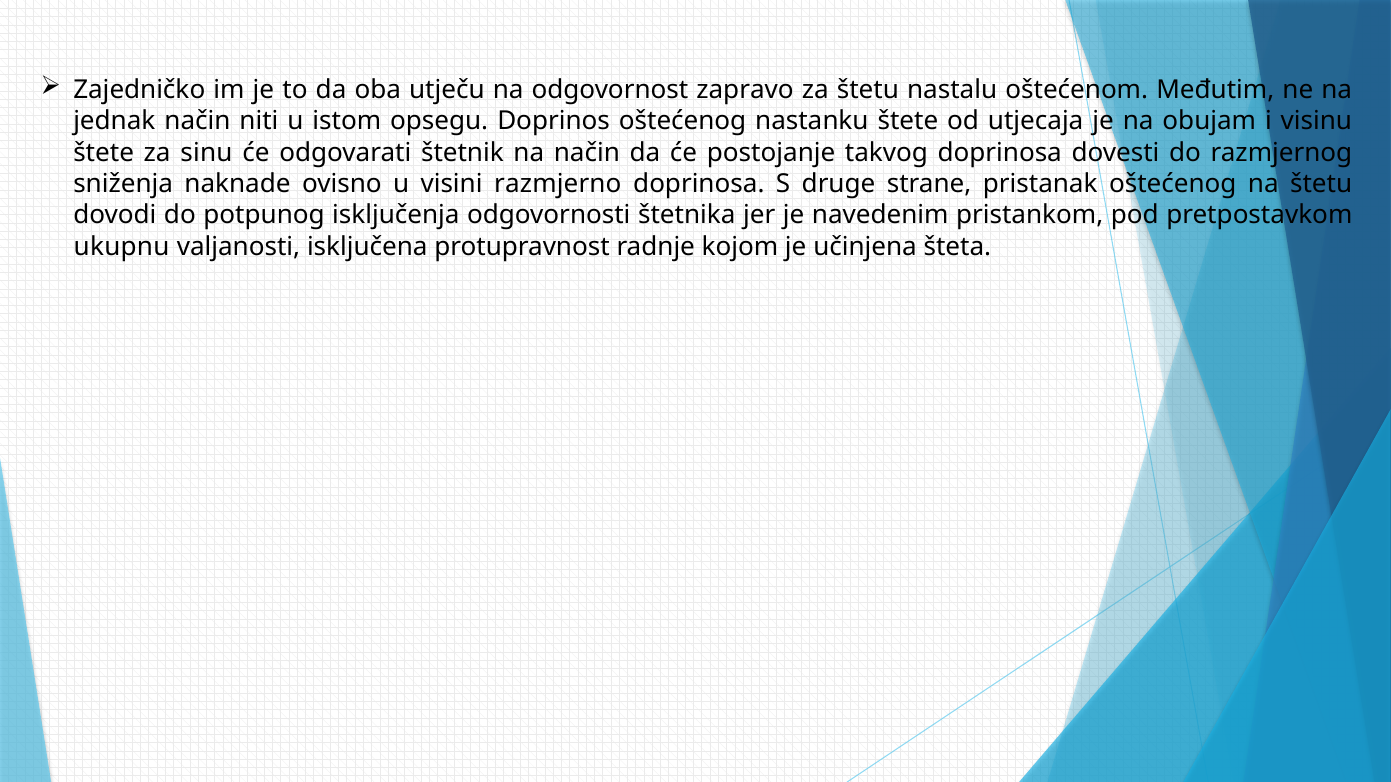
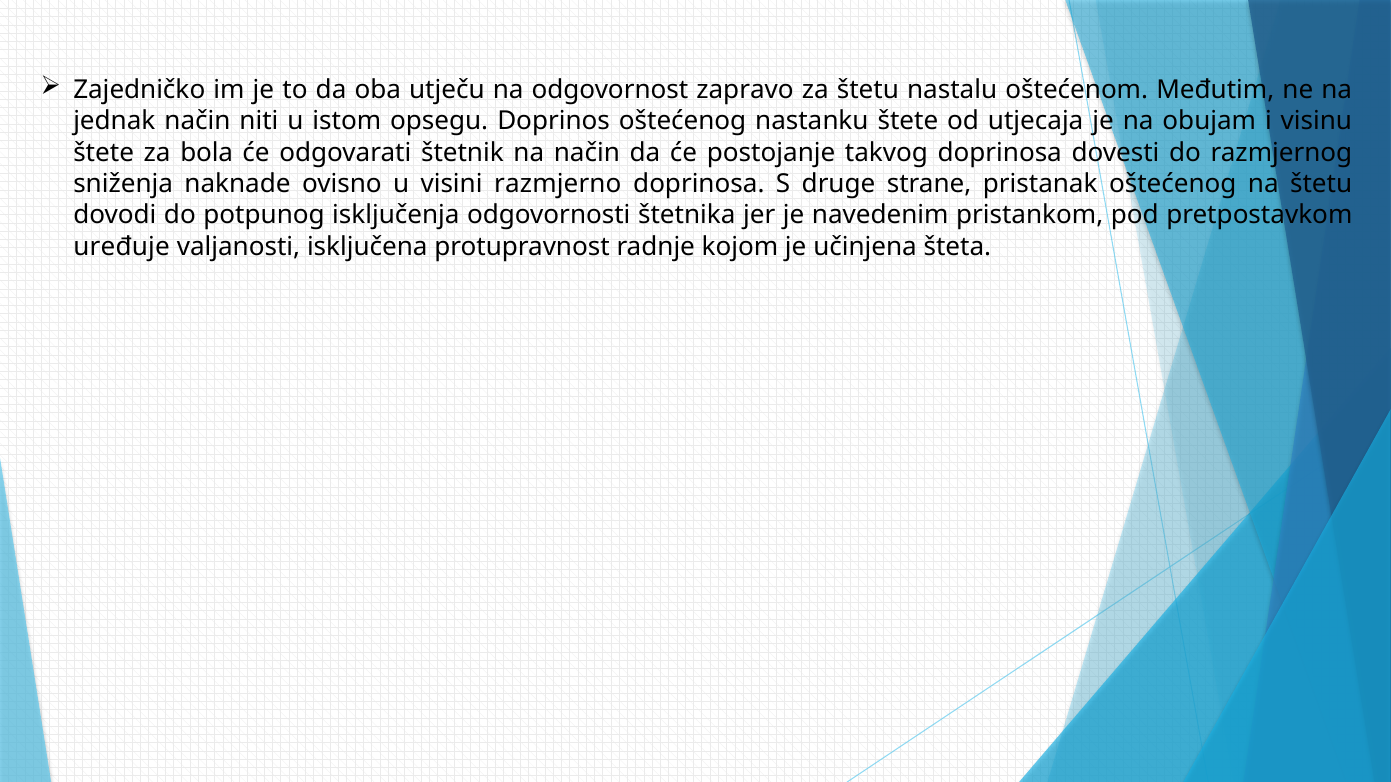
sinu: sinu -> bola
ukupnu: ukupnu -> uređuje
